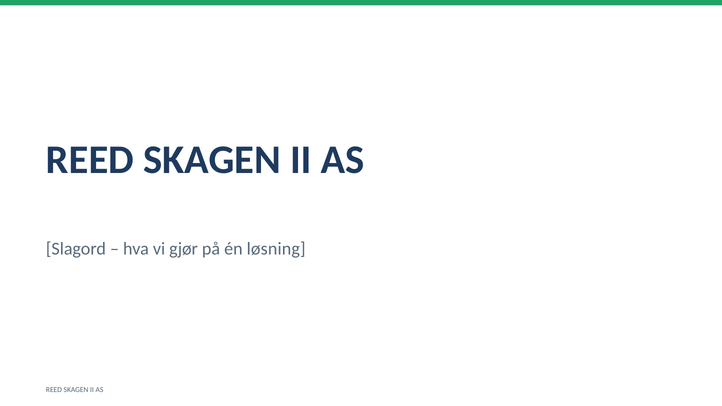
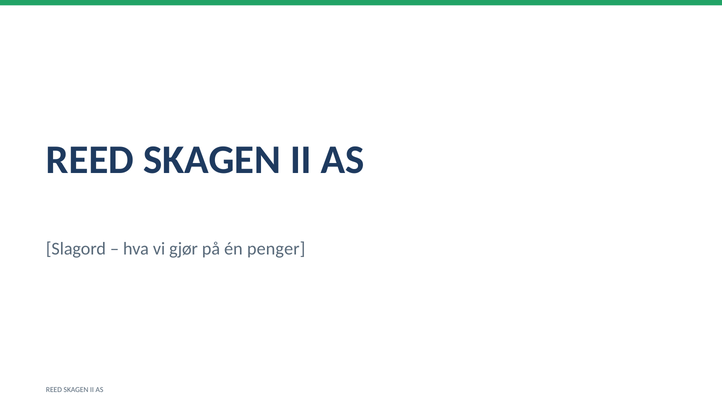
løsning: løsning -> penger
